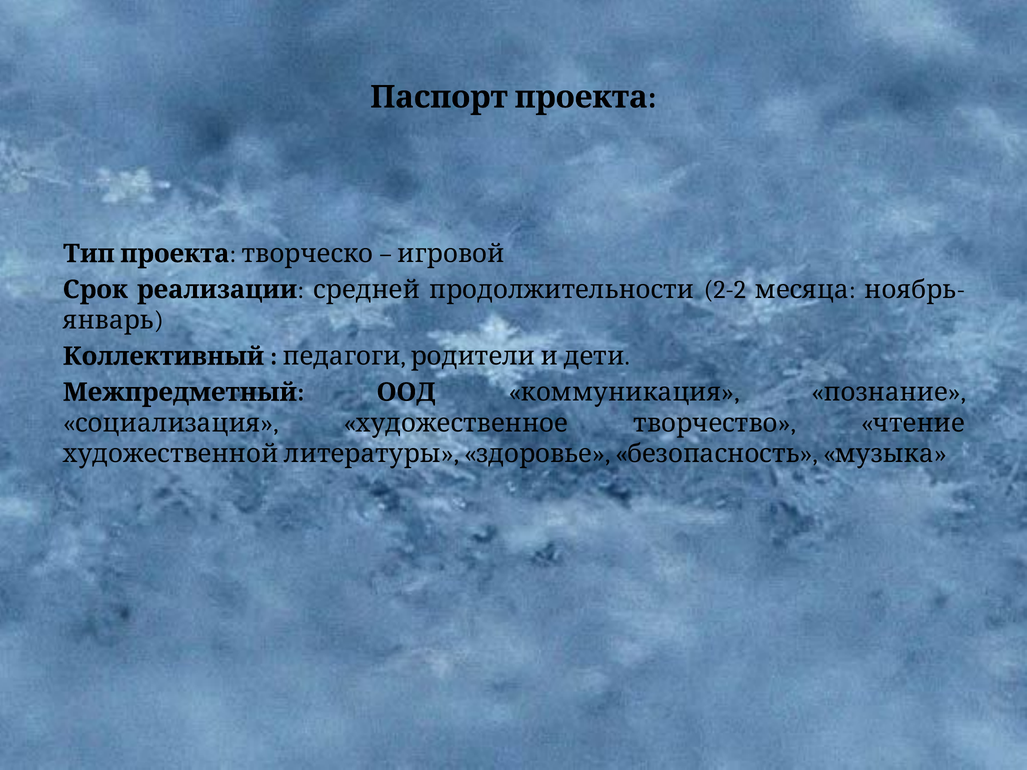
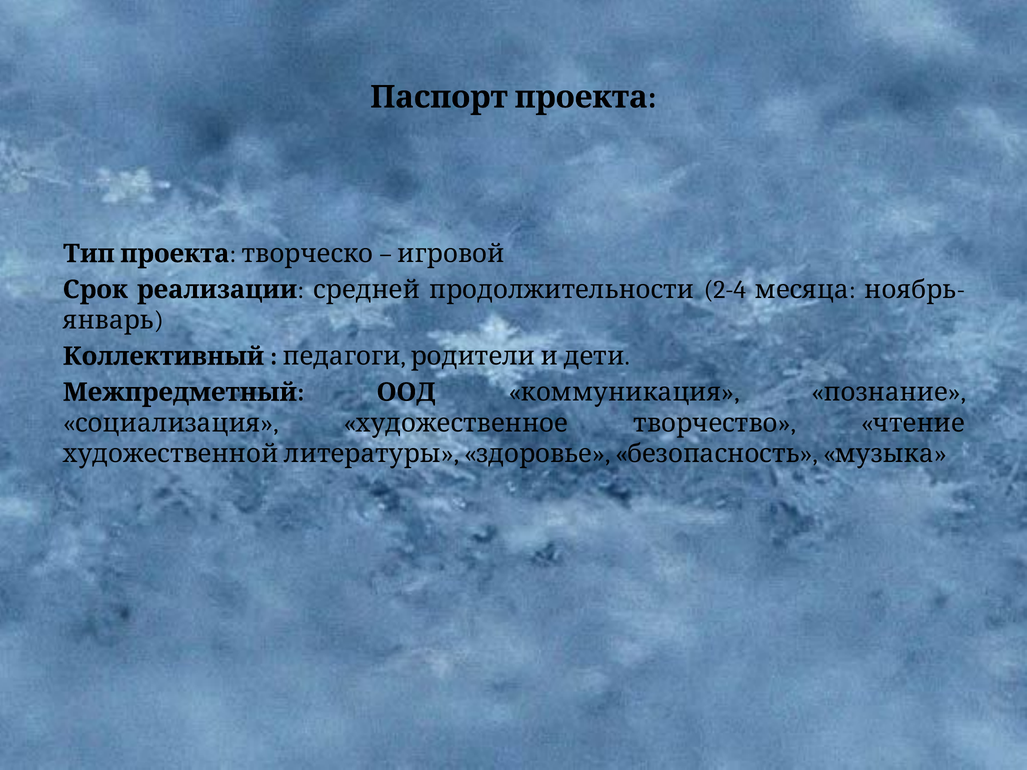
2-2: 2-2 -> 2-4
